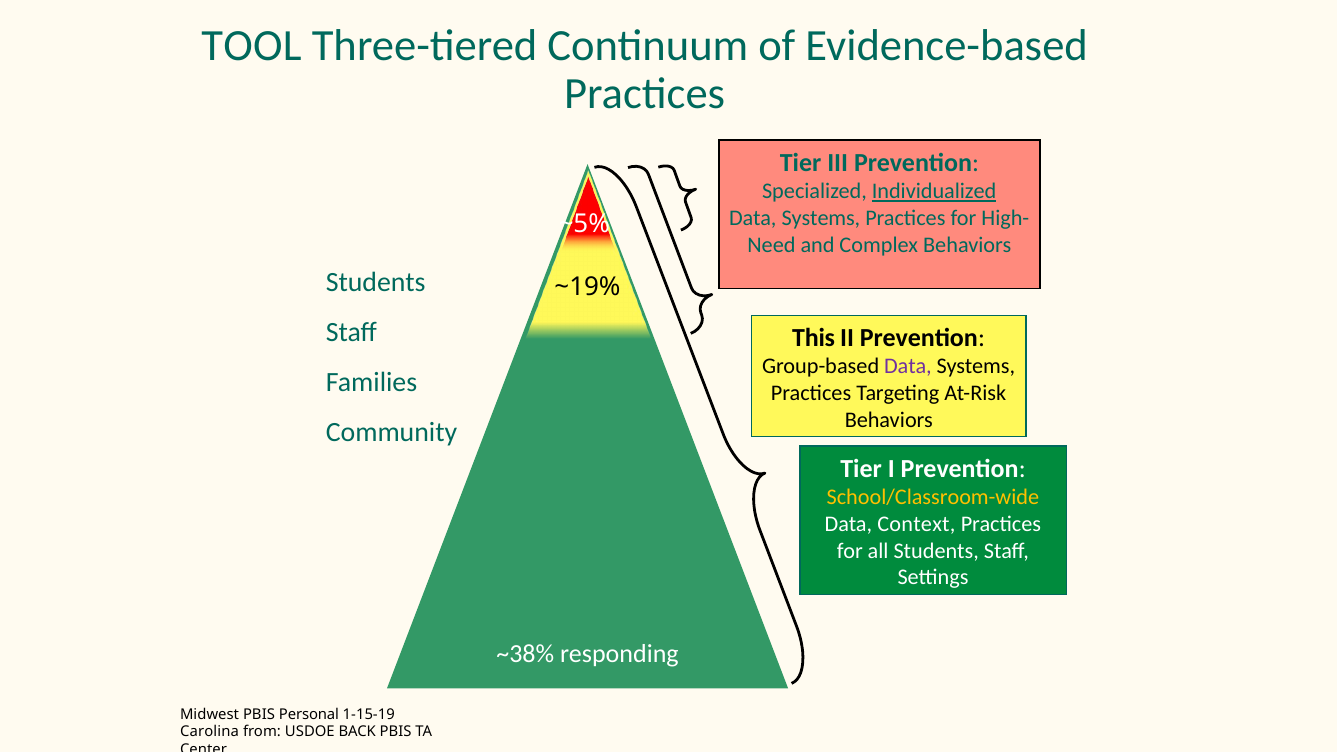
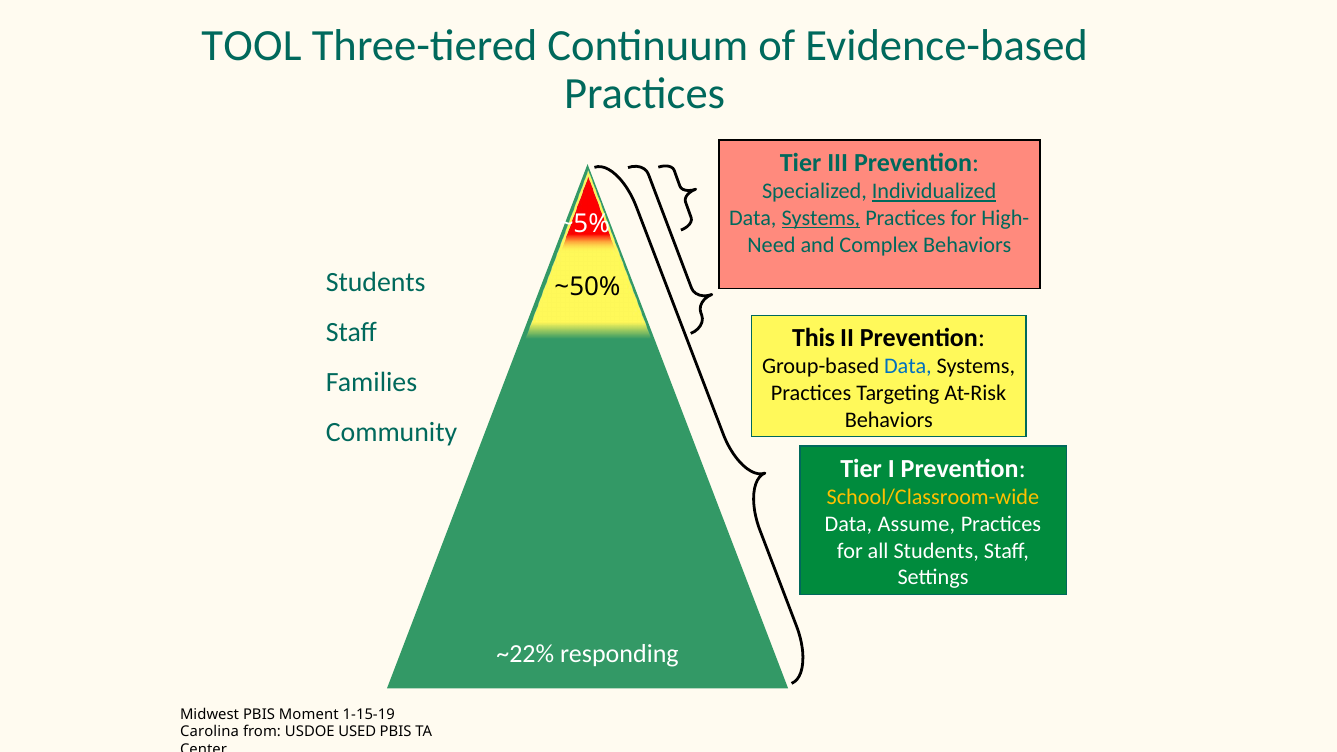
Systems at (821, 218) underline: none -> present
~19%: ~19% -> ~50%
Data at (908, 366) colour: purple -> blue
Context: Context -> Assume
~38%: ~38% -> ~22%
Personal: Personal -> Moment
BACK: BACK -> USED
